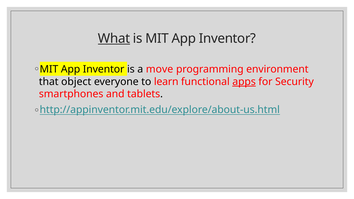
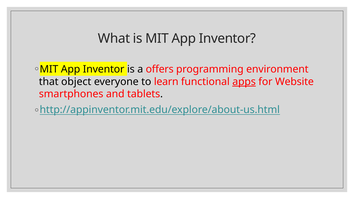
What underline: present -> none
move: move -> offers
Security: Security -> Website
